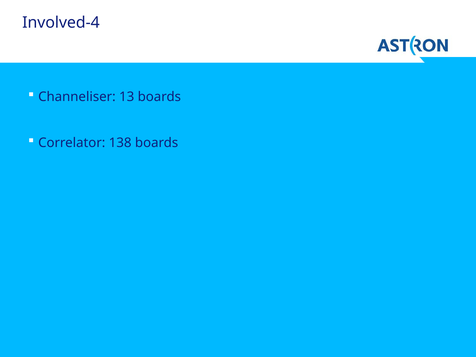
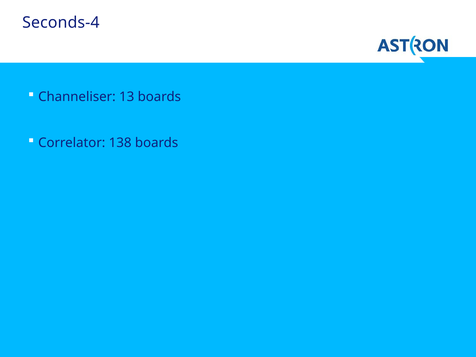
Involved-4: Involved-4 -> Seconds-4
